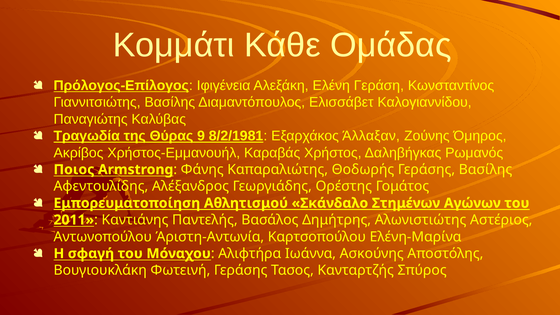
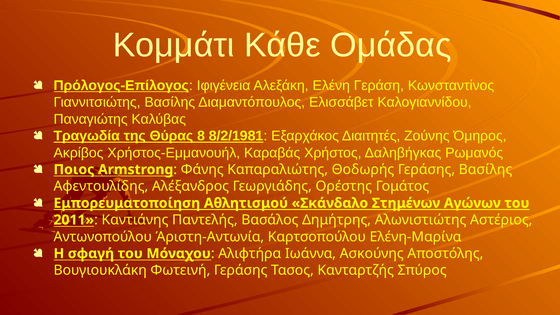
9: 9 -> 8
Άλλαξαν: Άλλαξαν -> Διαιτητές
